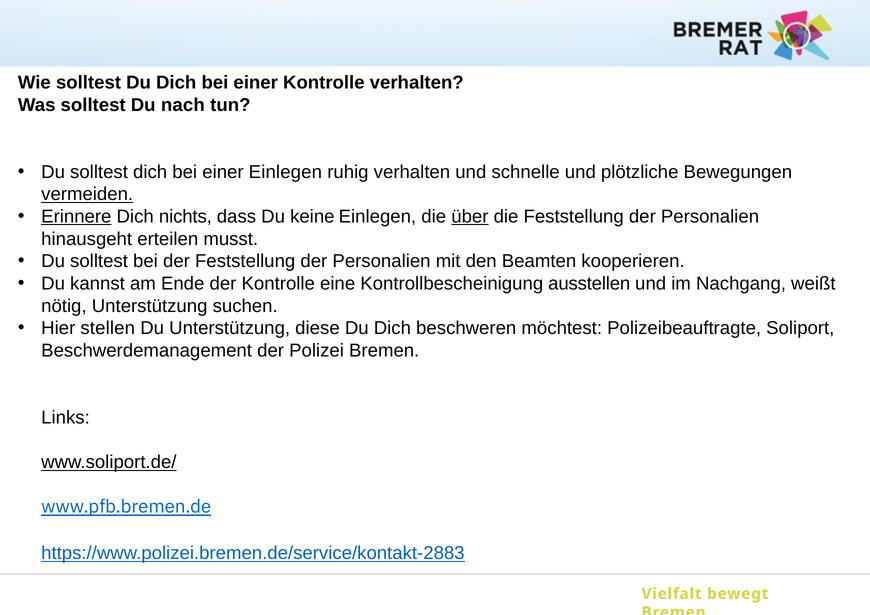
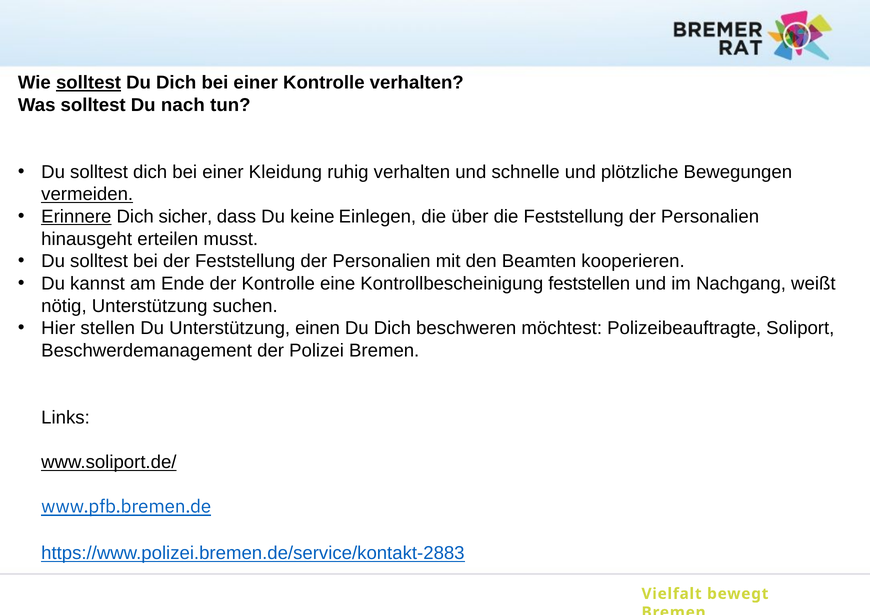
solltest at (89, 83) underline: none -> present
einer Einlegen: Einlegen -> Kleidung
nichts: nichts -> sicher
über underline: present -> none
ausstellen: ausstellen -> feststellen
diese: diese -> einen
